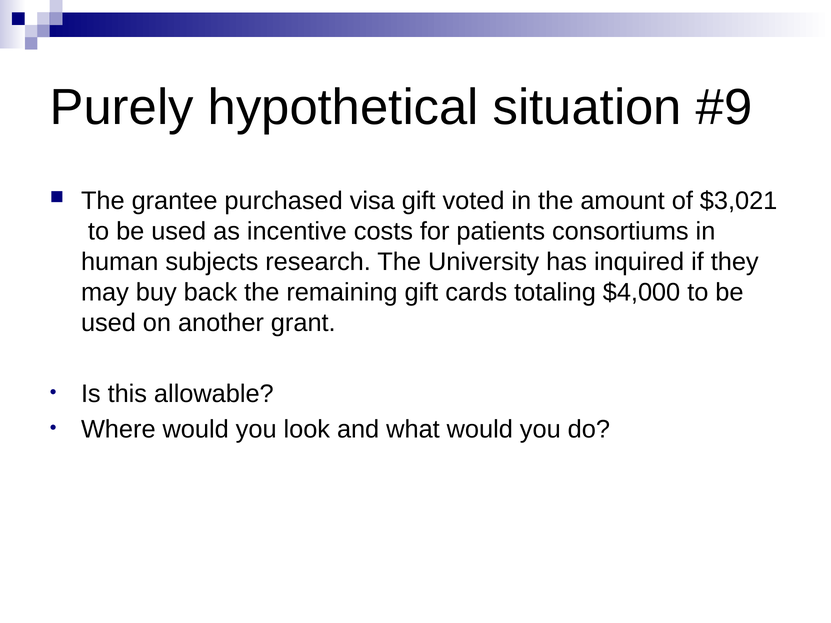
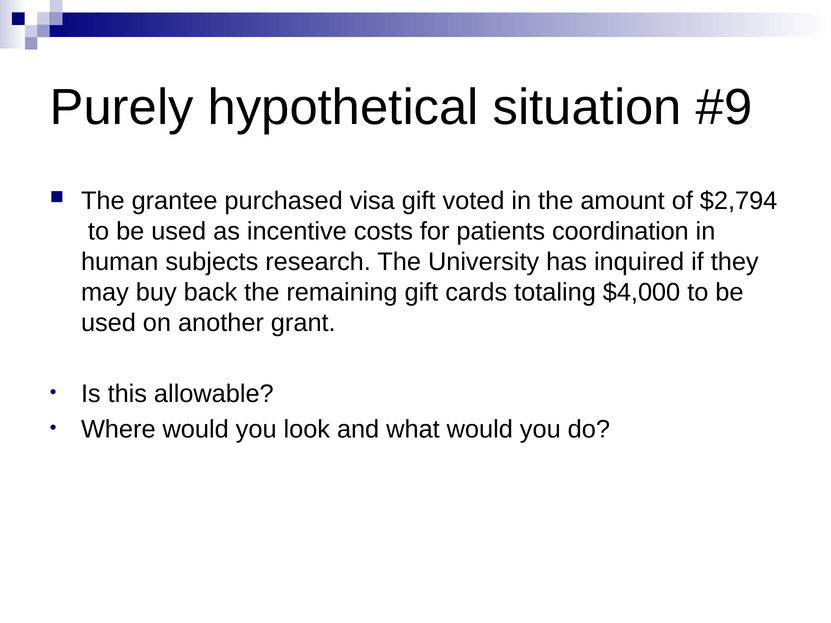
$3,021: $3,021 -> $2,794
consortiums: consortiums -> coordination
